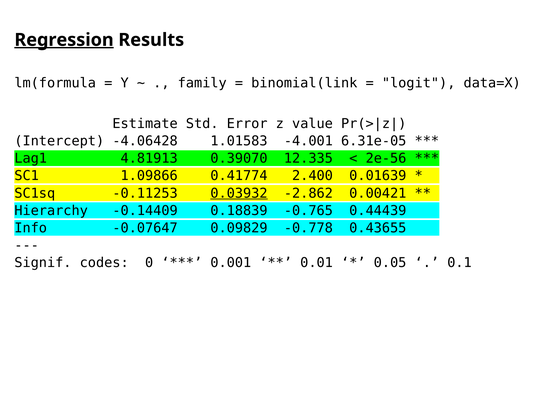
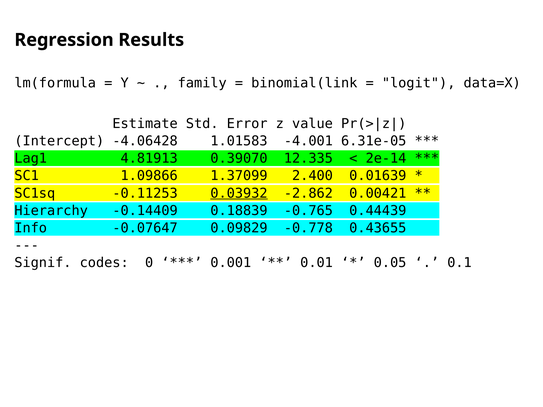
Regression underline: present -> none
2e-56: 2e-56 -> 2e-14
0.41774: 0.41774 -> 1.37099
